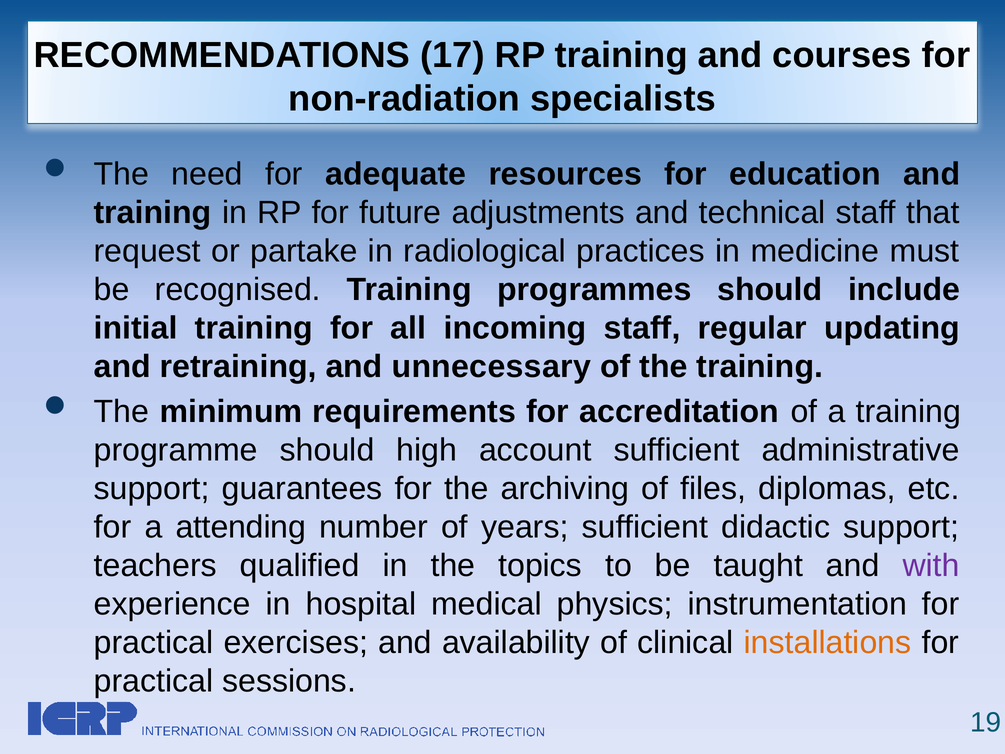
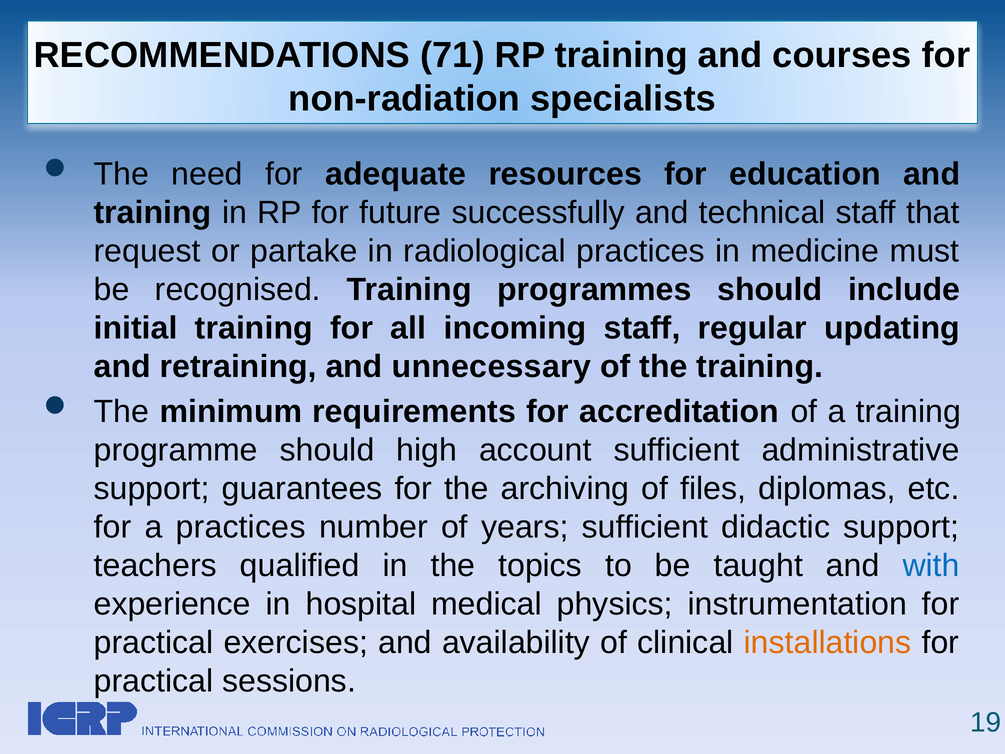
17: 17 -> 71
adjustments: adjustments -> successfully
a attending: attending -> practices
with colour: purple -> blue
